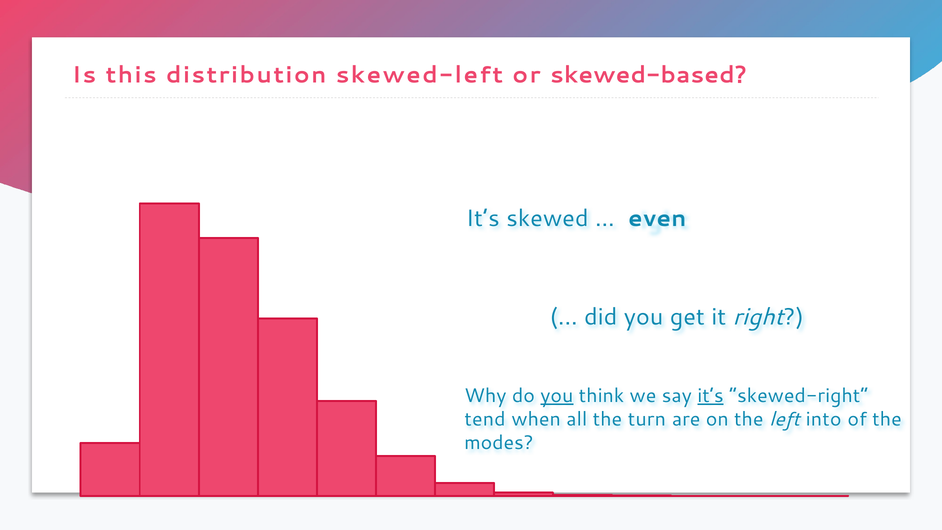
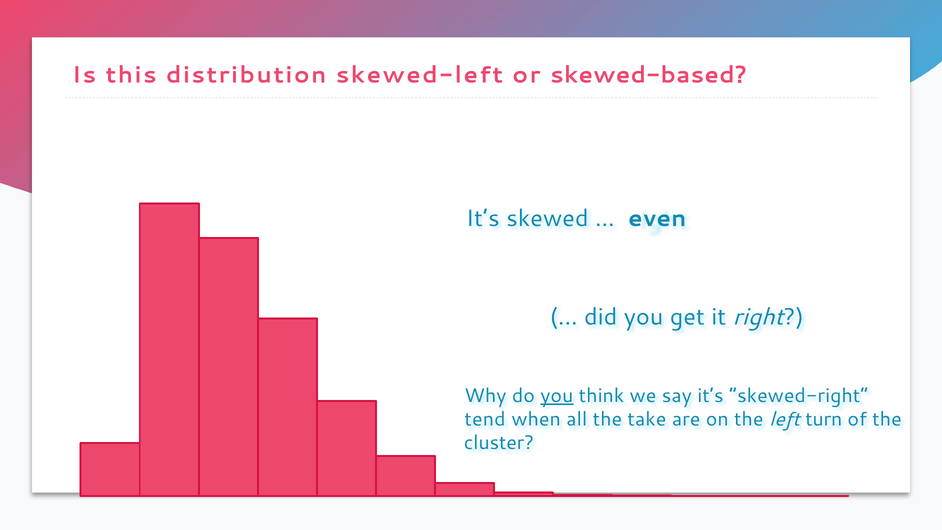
it’s at (711, 396) underline: present -> none
turn: turn -> take
into: into -> turn
modes: modes -> cluster
